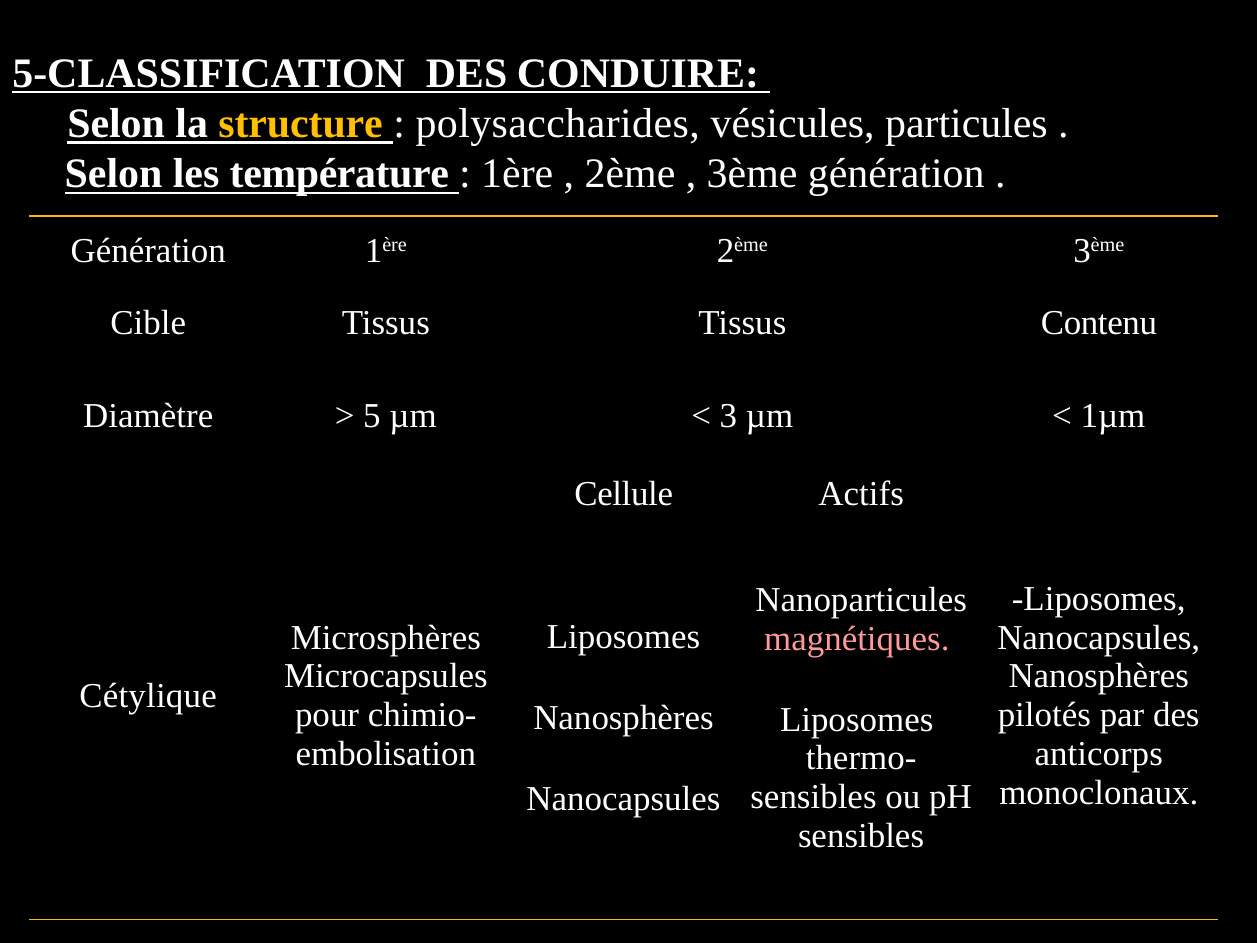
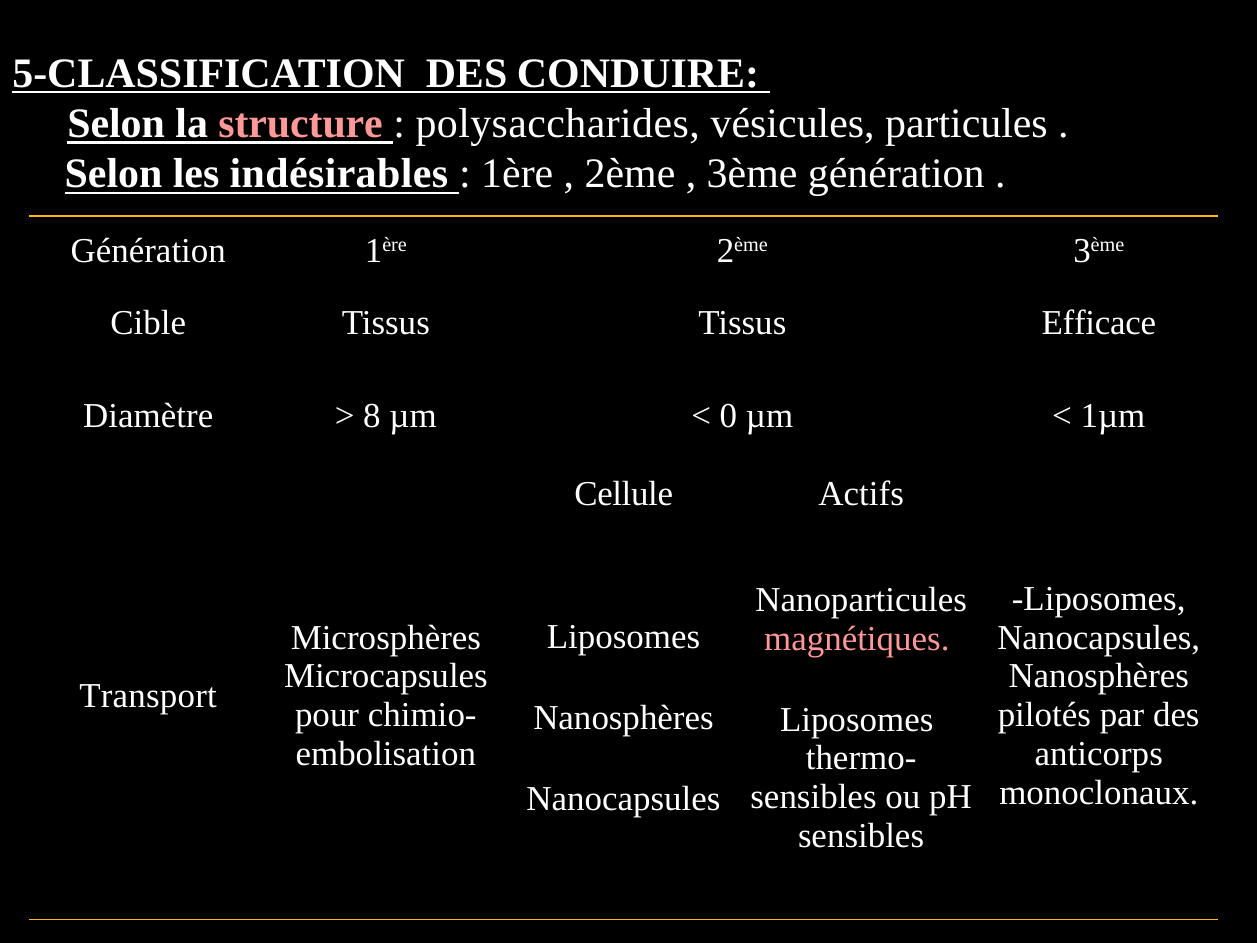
structure colour: yellow -> pink
température: température -> indésirables
Contenu: Contenu -> Efficace
5: 5 -> 8
3: 3 -> 0
Cétylique: Cétylique -> Transport
